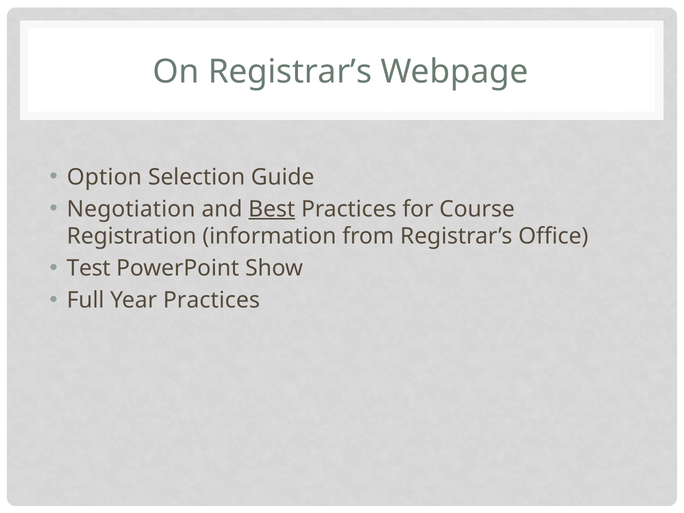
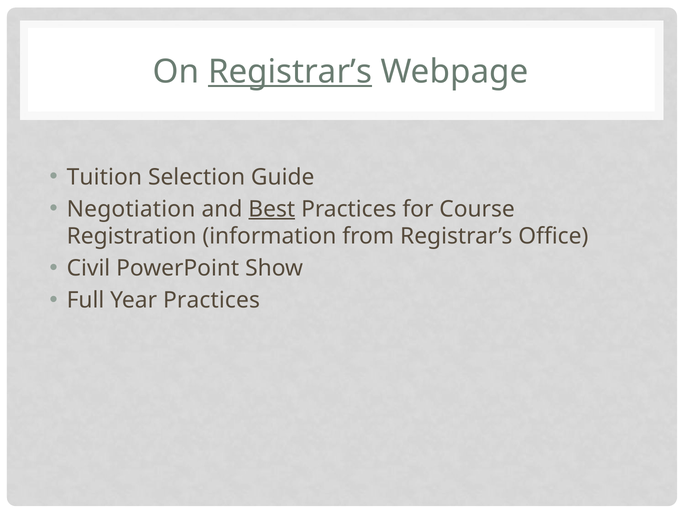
Registrar’s at (290, 72) underline: none -> present
Option: Option -> Tuition
Test: Test -> Civil
